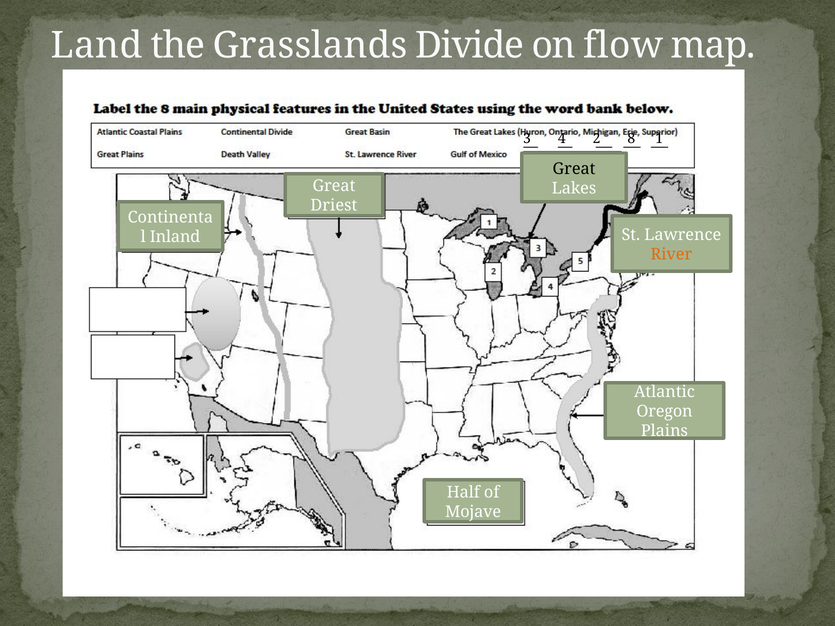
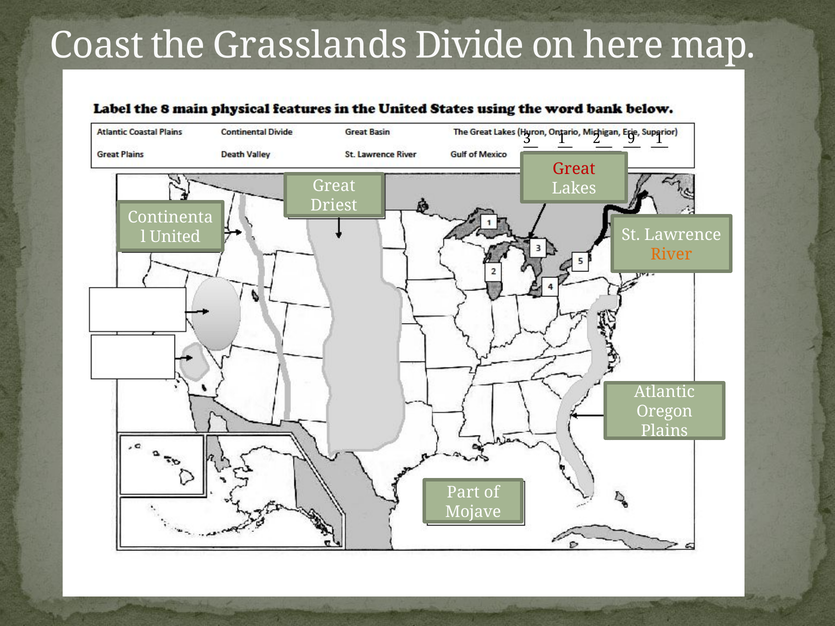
Land: Land -> Coast
flow: flow -> here
3 4: 4 -> 1
8: 8 -> 9
Great at (574, 169) colour: black -> red
Inland: Inland -> United
Half: Half -> Part
